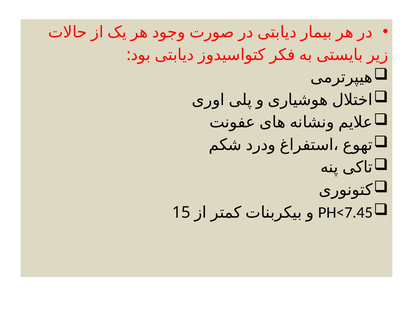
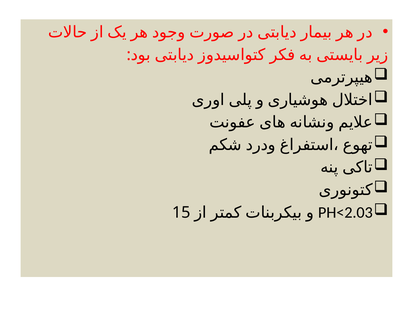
PH<7.45: PH<7.45 -> PH<2.03
